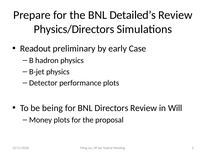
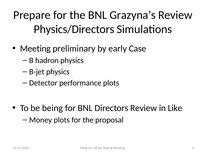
Detailed’s: Detailed’s -> Grazyna’s
Readout at (35, 48): Readout -> Meeting
Will: Will -> Like
